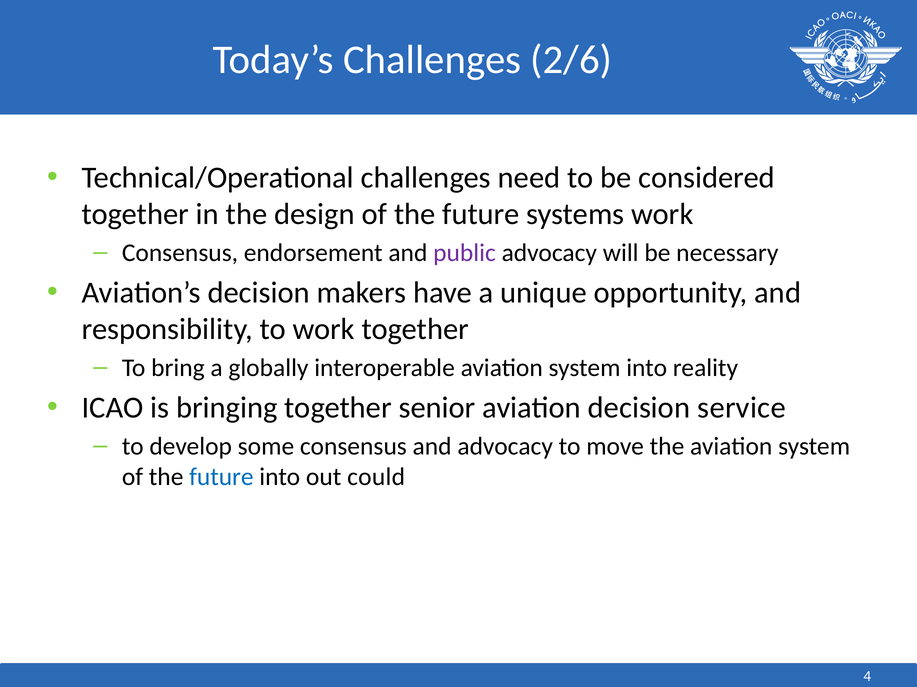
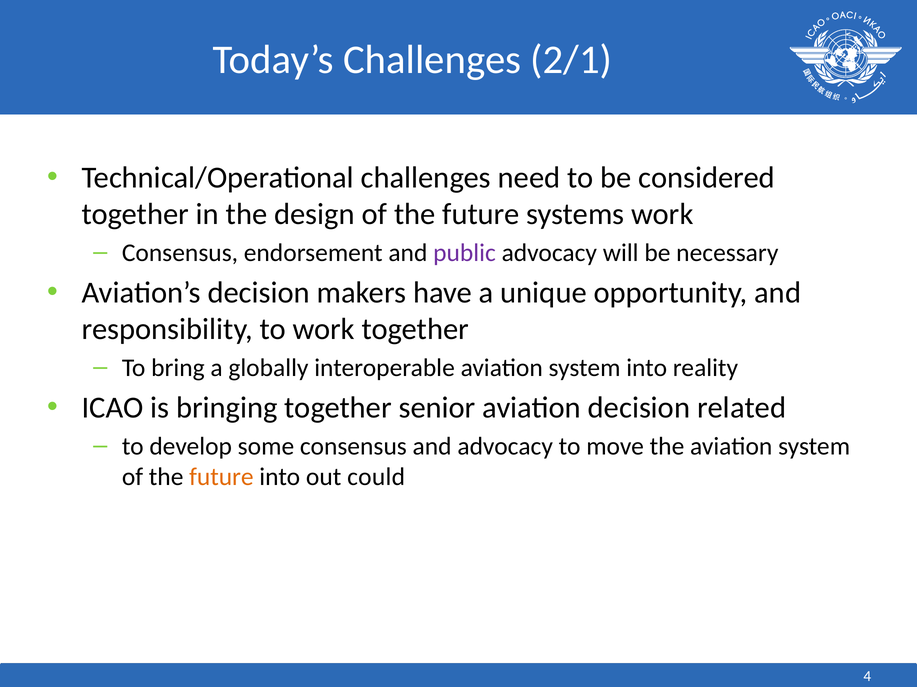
2/6: 2/6 -> 2/1
service: service -> related
future at (221, 477) colour: blue -> orange
